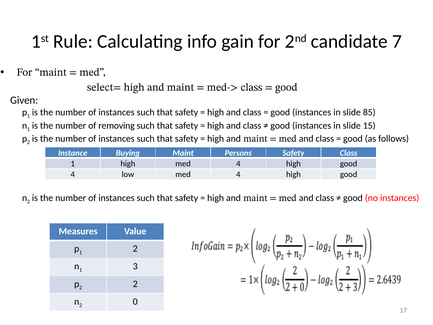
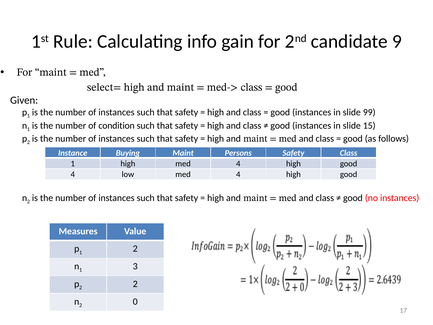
7: 7 -> 9
85: 85 -> 99
removing: removing -> condition
